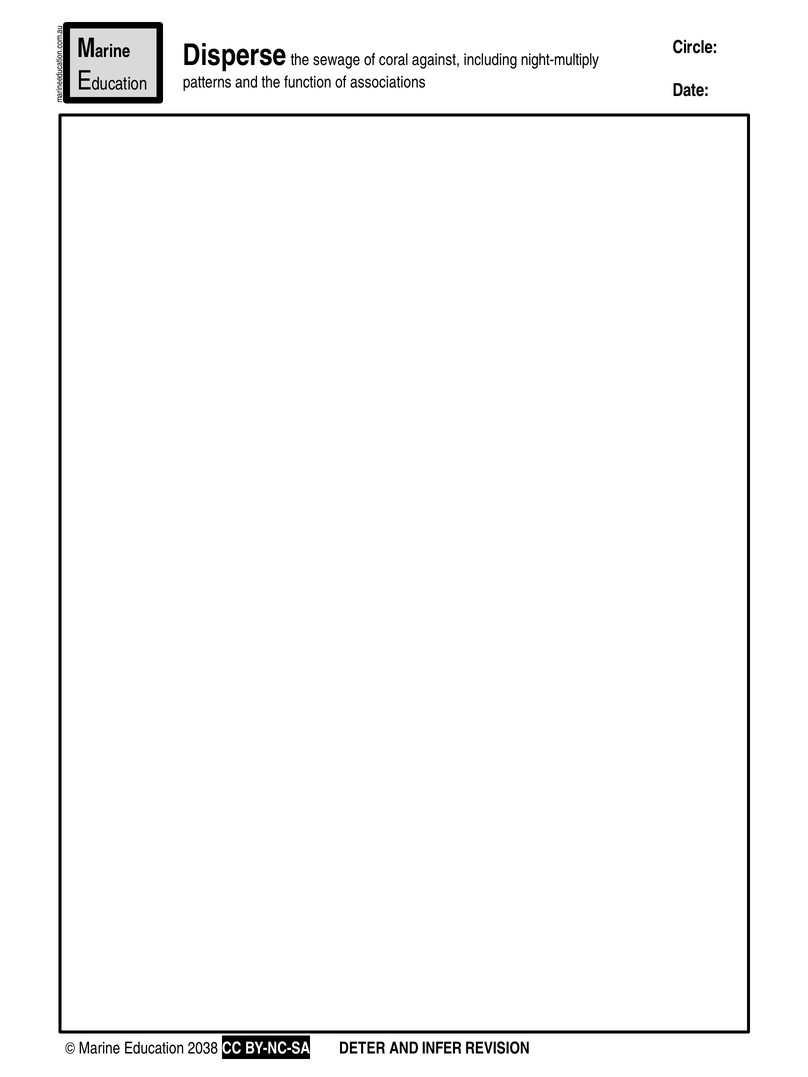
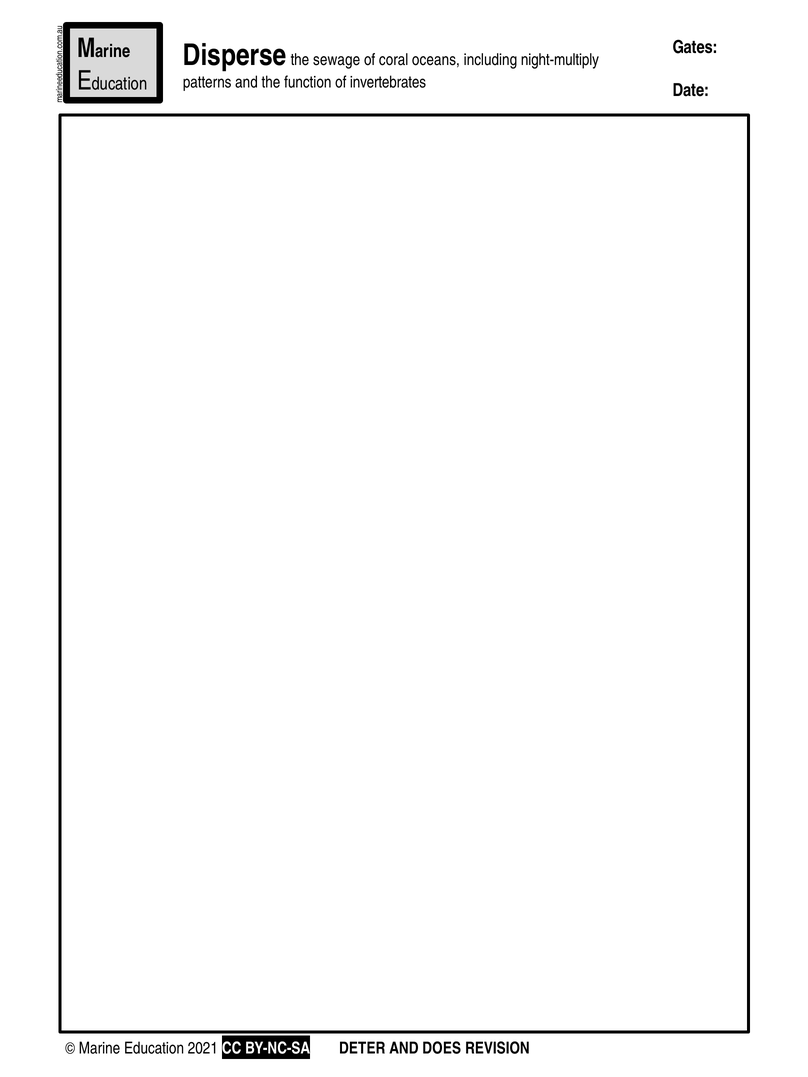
Circle: Circle -> Gates
against: against -> oceans
associations: associations -> invertebrates
2038: 2038 -> 2021
INFER: INFER -> DOES
